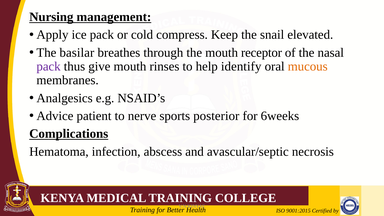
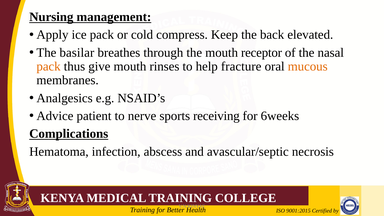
snail: snail -> back
pack at (49, 66) colour: purple -> orange
identify: identify -> fracture
posterior: posterior -> receiving
